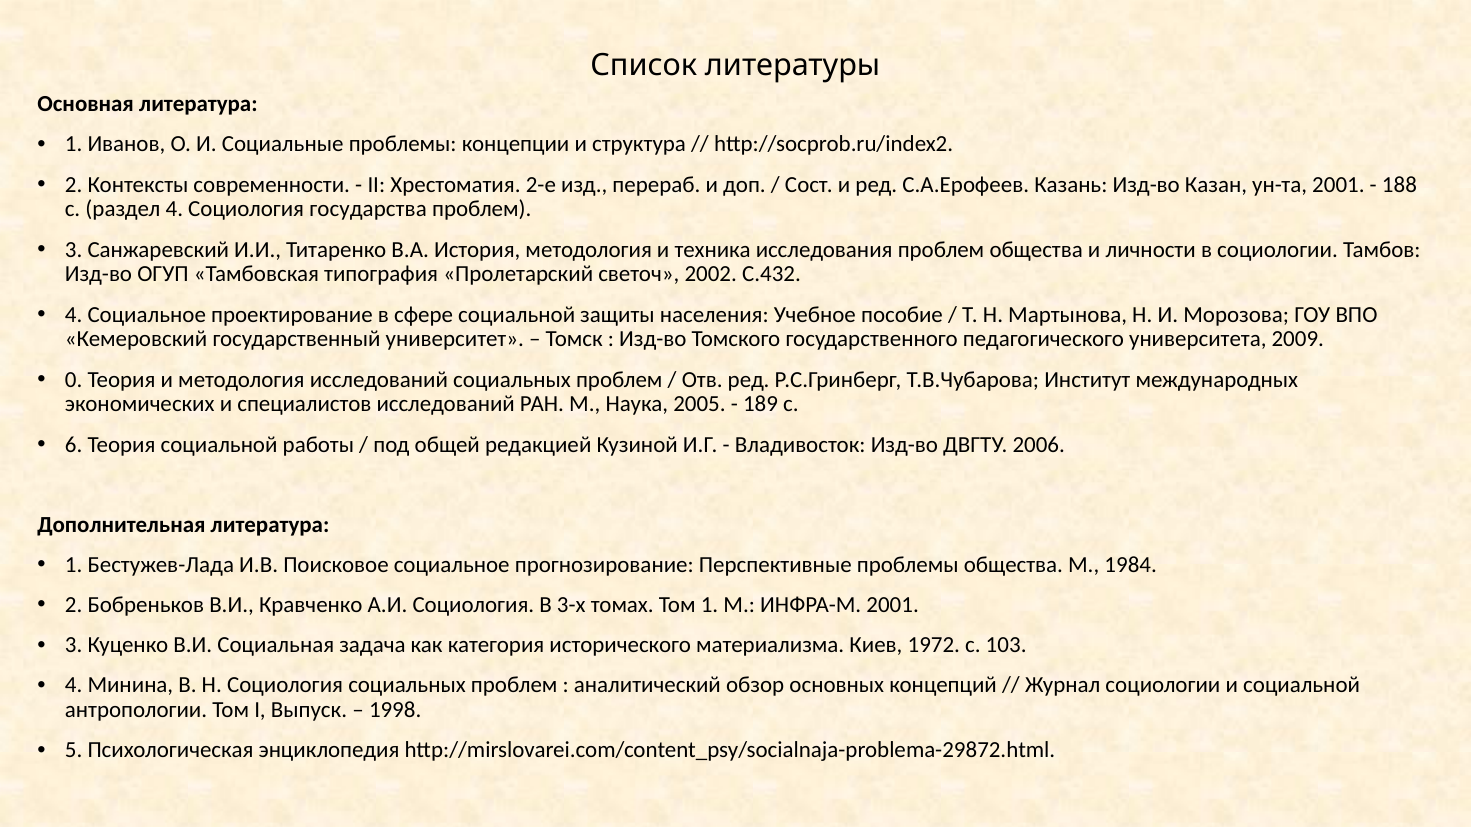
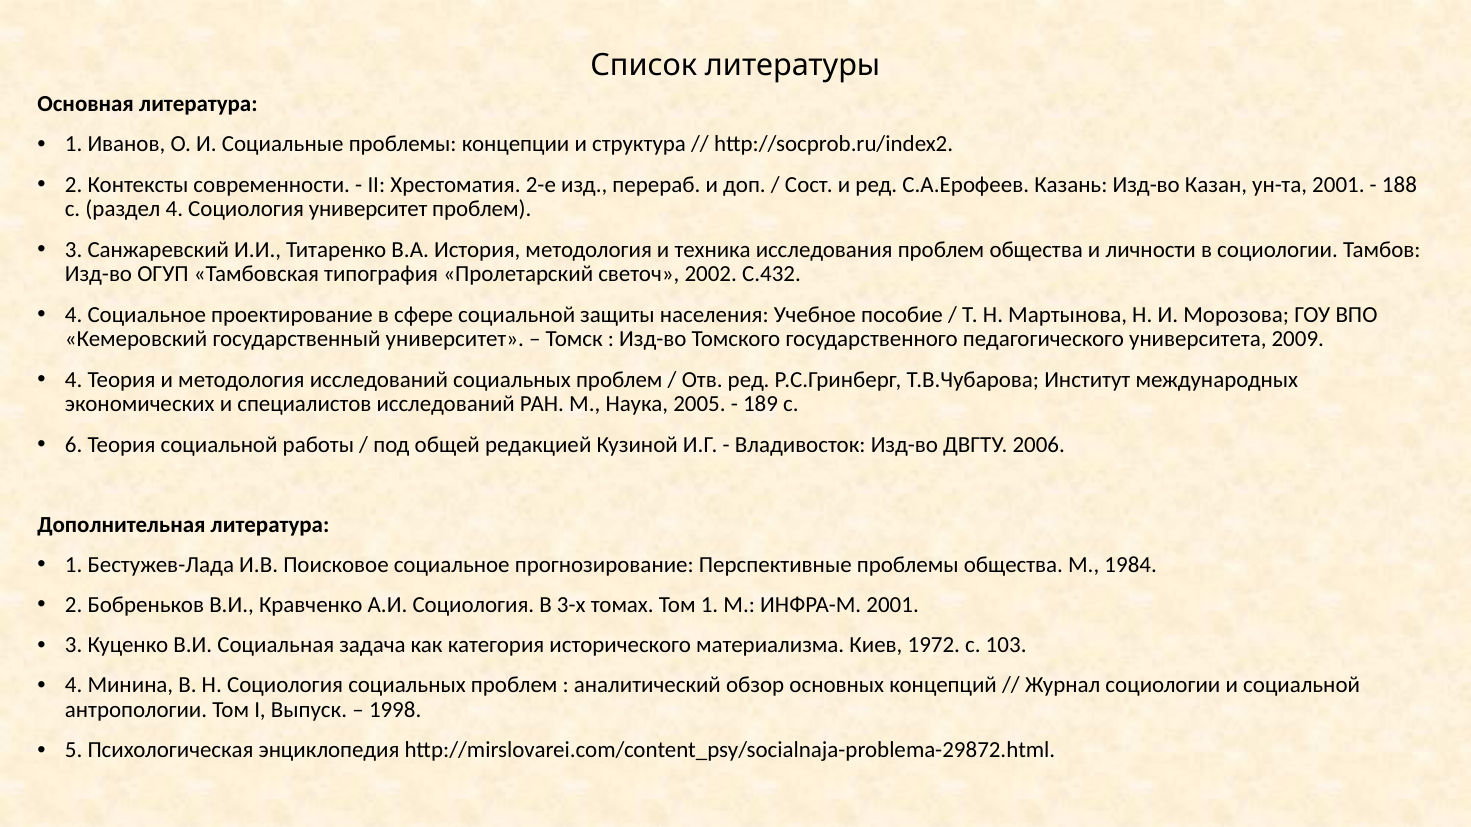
Социология государства: государства -> университет
0 at (74, 380): 0 -> 4
